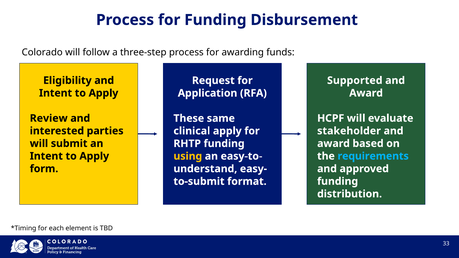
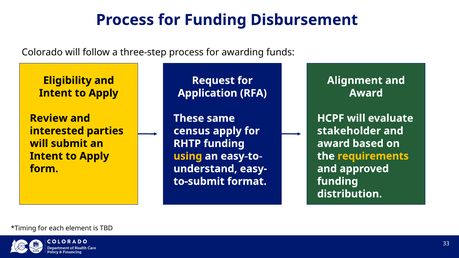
Supported: Supported -> Alignment
clinical: clinical -> census
requirements colour: light blue -> yellow
